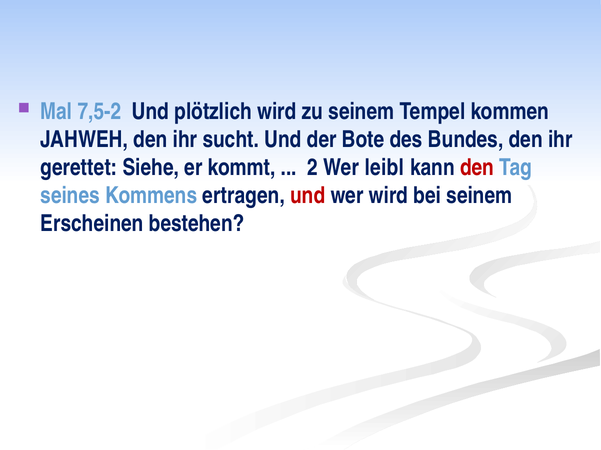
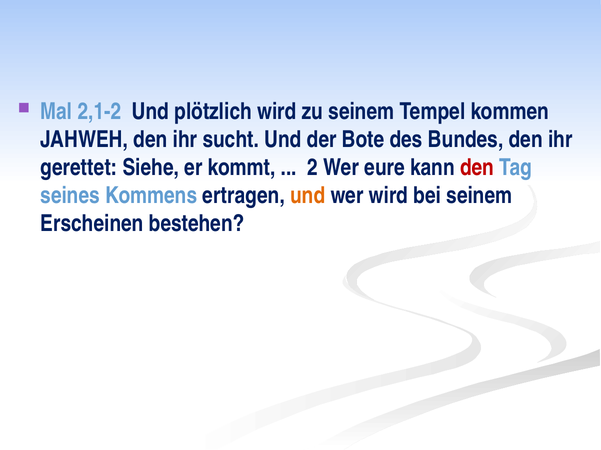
7,5-2: 7,5-2 -> 2,1-2
leibl: leibl -> eure
und at (308, 196) colour: red -> orange
